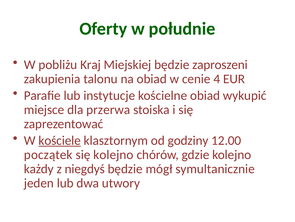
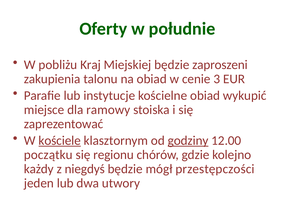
4: 4 -> 3
przerwa: przerwa -> ramowy
godziny underline: none -> present
początek: początek -> początku
się kolejno: kolejno -> regionu
symultanicznie: symultanicznie -> przestępczości
